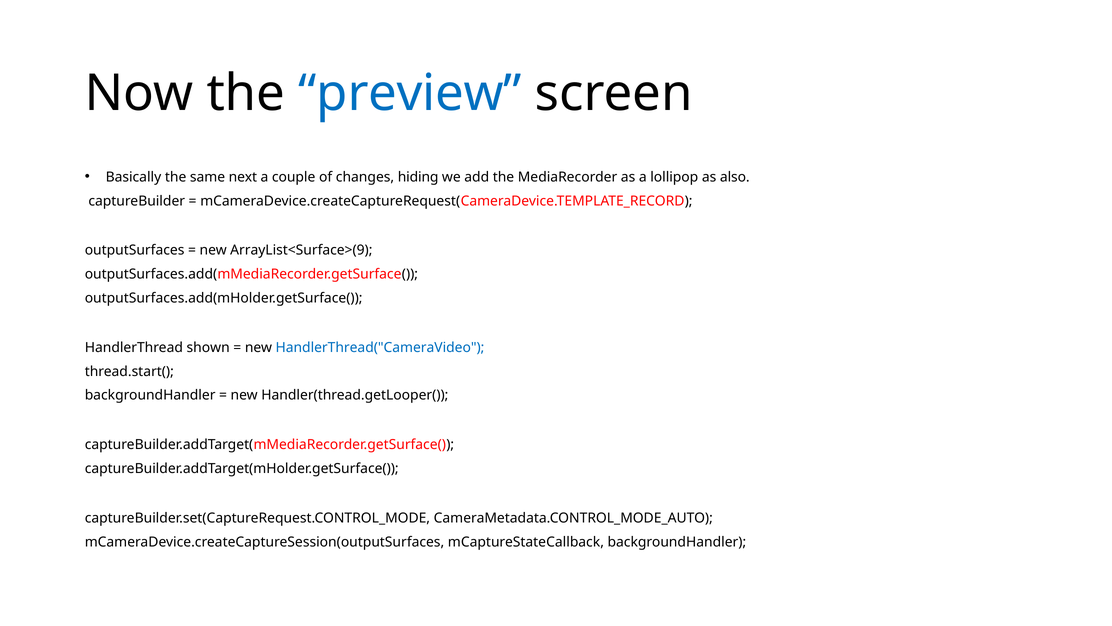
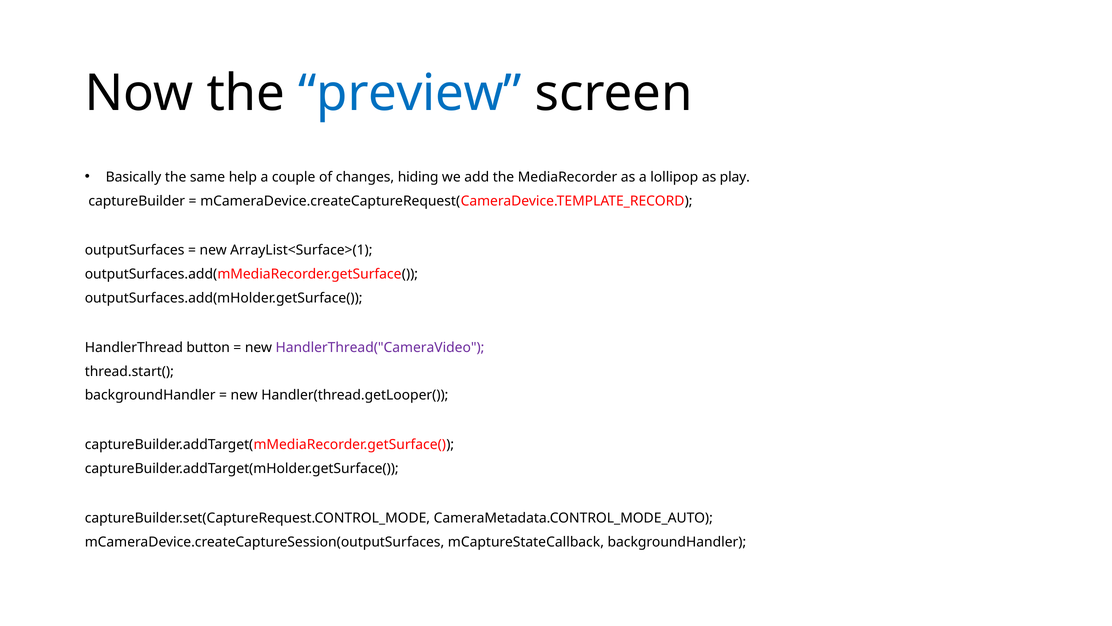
next: next -> help
also: also -> play
ArrayList<Surface>(9: ArrayList<Surface>(9 -> ArrayList<Surface>(1
shown: shown -> button
HandlerThread("CameraVideo colour: blue -> purple
